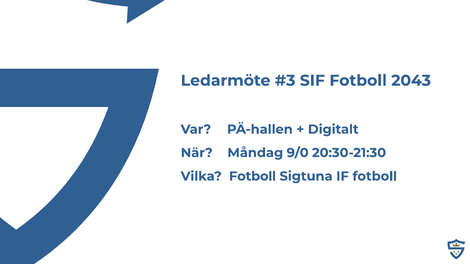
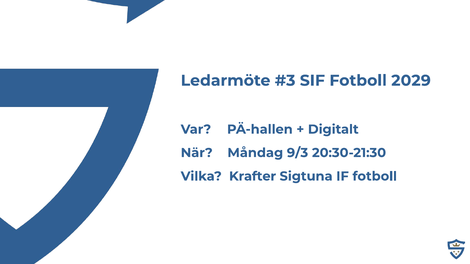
2043: 2043 -> 2029
9/0: 9/0 -> 9/3
Vilka Fotboll: Fotboll -> Krafter
